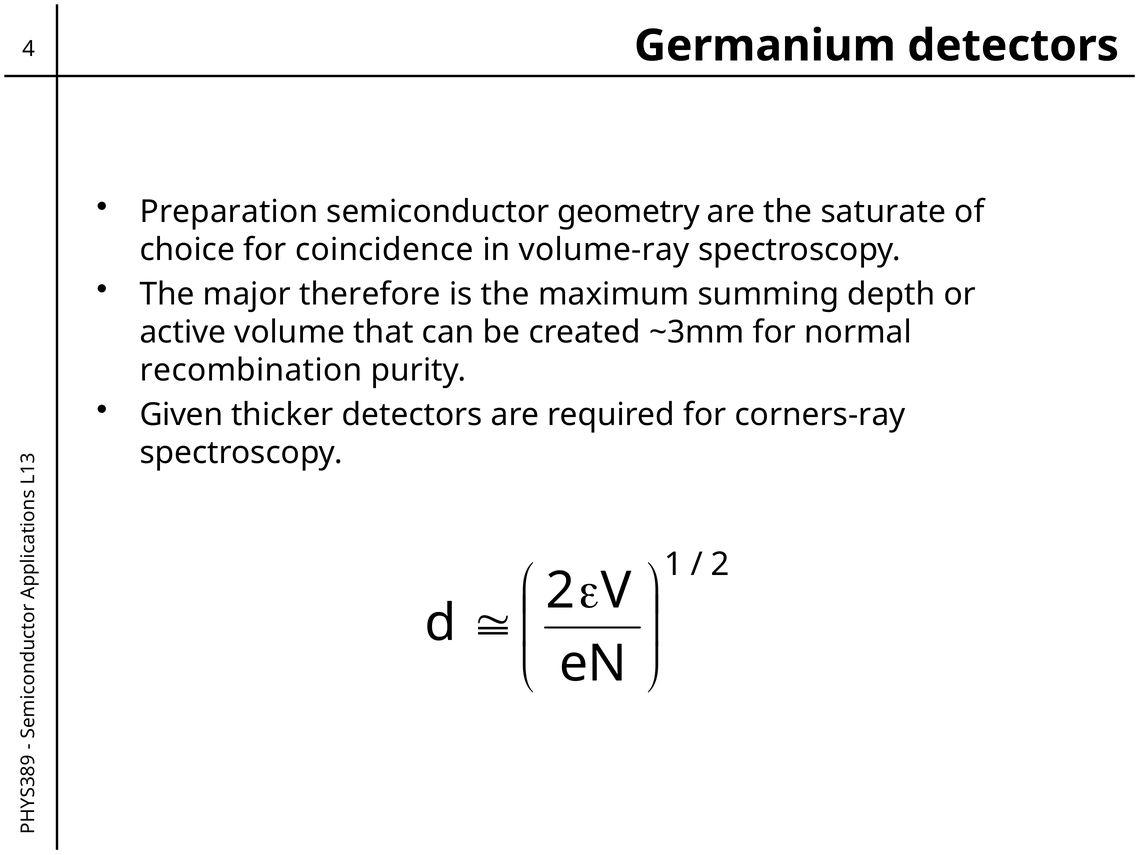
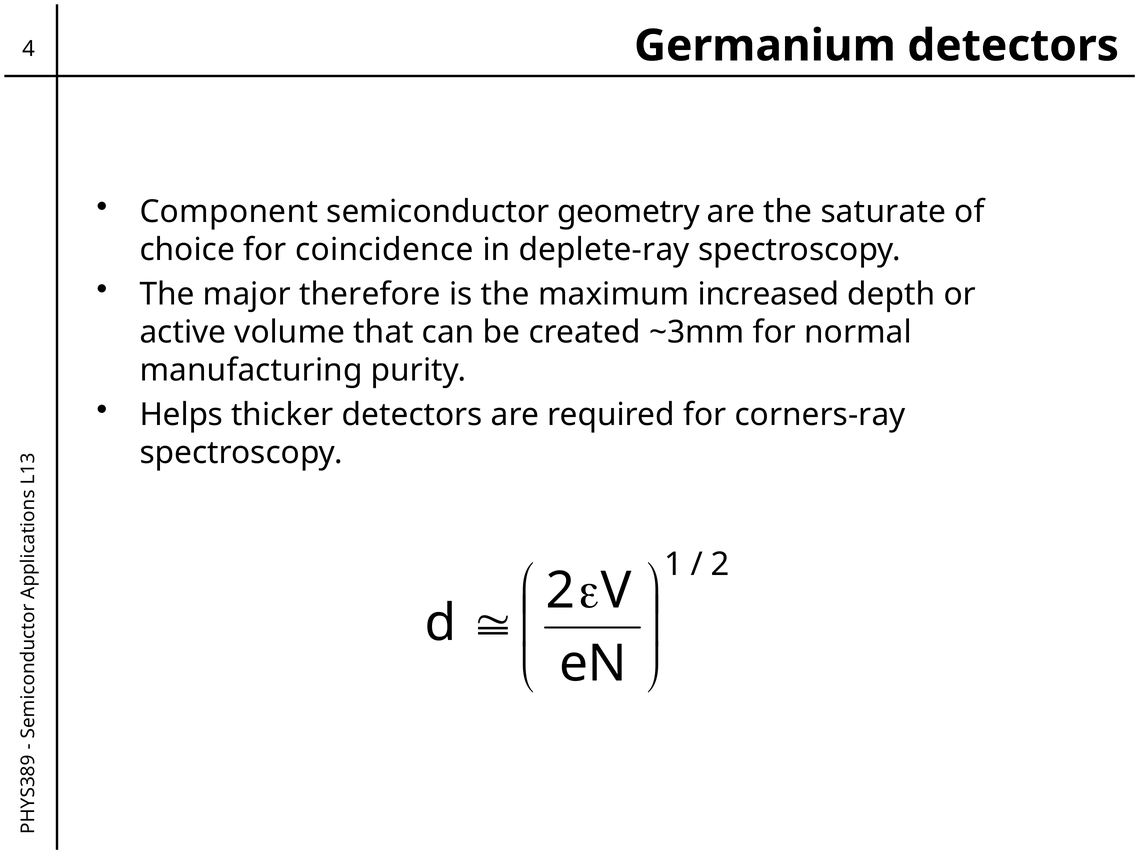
Preparation: Preparation -> Component
volume-ray: volume-ray -> deplete-ray
summing: summing -> increased
recombination: recombination -> manufacturing
Given: Given -> Helps
